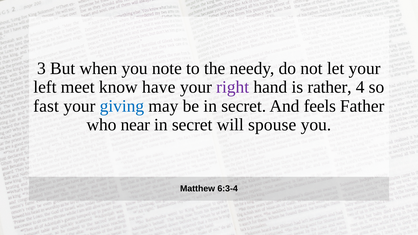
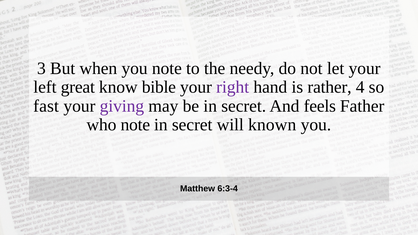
meet: meet -> great
have: have -> bible
giving colour: blue -> purple
who near: near -> note
spouse: spouse -> known
